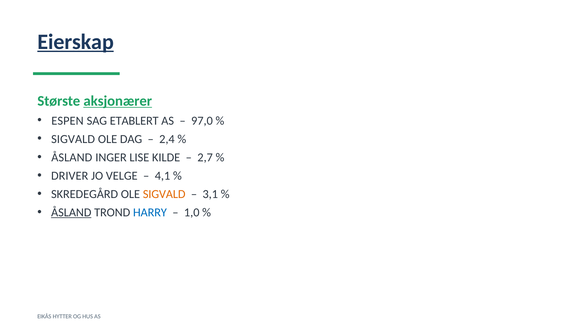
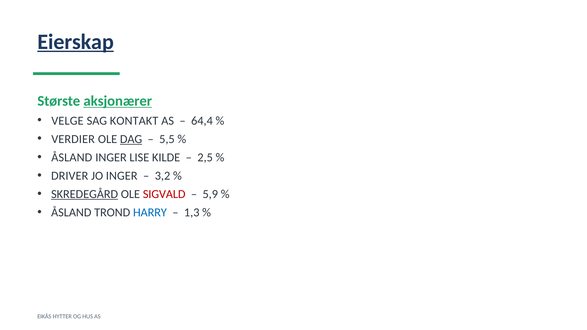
ESPEN: ESPEN -> VELGE
ETABLERT: ETABLERT -> KONTAKT
97,0: 97,0 -> 64,4
SIGVALD at (73, 139): SIGVALD -> VERDIER
DAG underline: none -> present
2,4: 2,4 -> 5,5
2,7: 2,7 -> 2,5
JO VELGE: VELGE -> INGER
4,1: 4,1 -> 3,2
SKREDEGÅRD underline: none -> present
SIGVALD at (164, 194) colour: orange -> red
3,1: 3,1 -> 5,9
ÅSLAND at (71, 212) underline: present -> none
1,0: 1,0 -> 1,3
